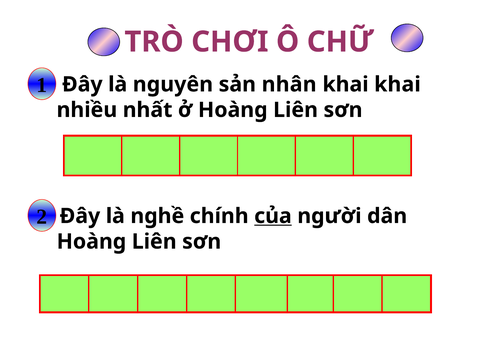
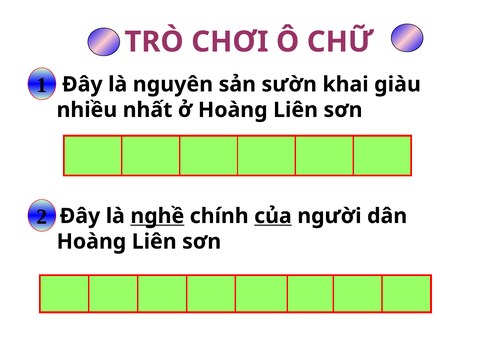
nhân: nhân -> sườn
khai khai: khai -> giàu
nghề underline: none -> present
